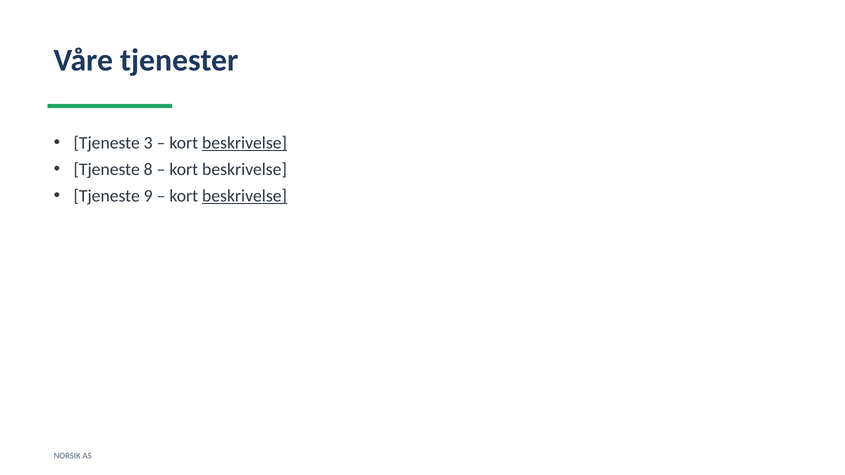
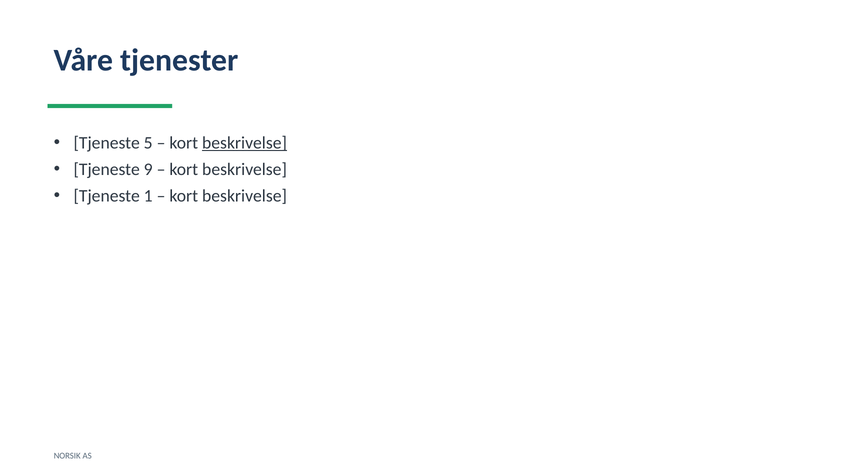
3: 3 -> 5
8: 8 -> 9
9: 9 -> 1
beskrivelse at (245, 196) underline: present -> none
